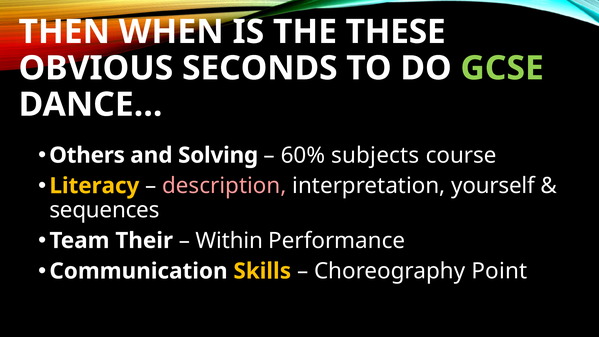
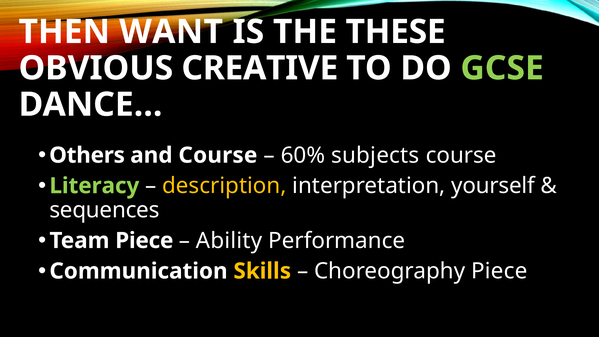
WHEN: WHEN -> WANT
SECONDS: SECONDS -> CREATIVE
and Solving: Solving -> Course
Literacy colour: yellow -> light green
description colour: pink -> yellow
Team Their: Their -> Piece
Within: Within -> Ability
Choreography Point: Point -> Piece
